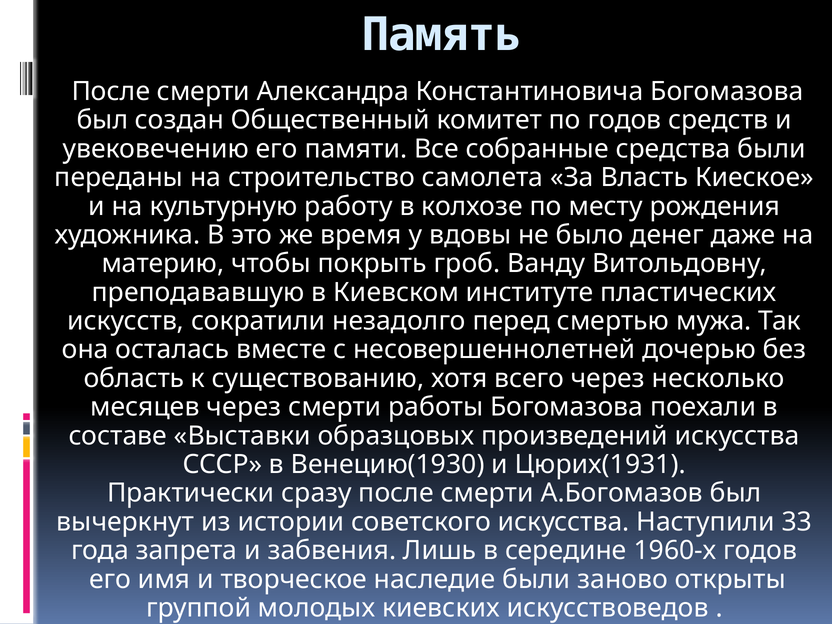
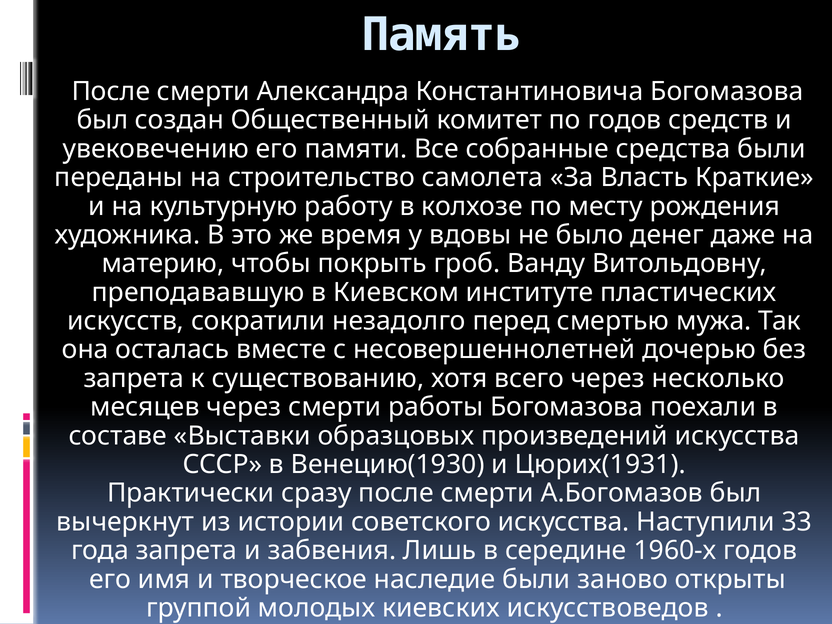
Киеское: Киеское -> Краткие
область at (134, 378): область -> запрета
